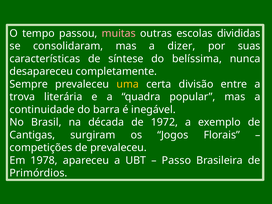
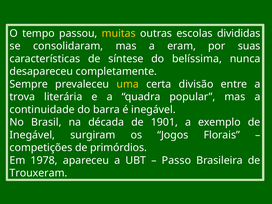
muitas colour: pink -> yellow
dizer: dizer -> eram
1972: 1972 -> 1901
Cantigas at (32, 135): Cantigas -> Inegável
de prevaleceu: prevaleceu -> primórdios
Primórdios: Primórdios -> Trouxeram
